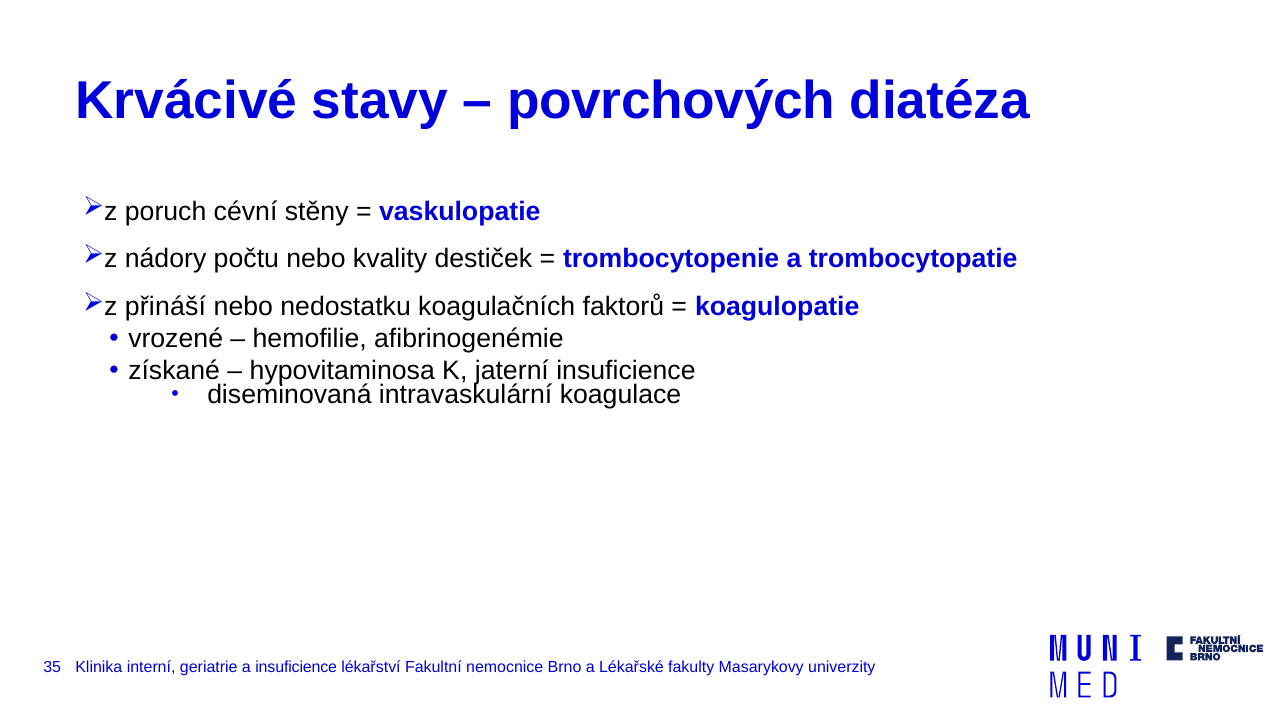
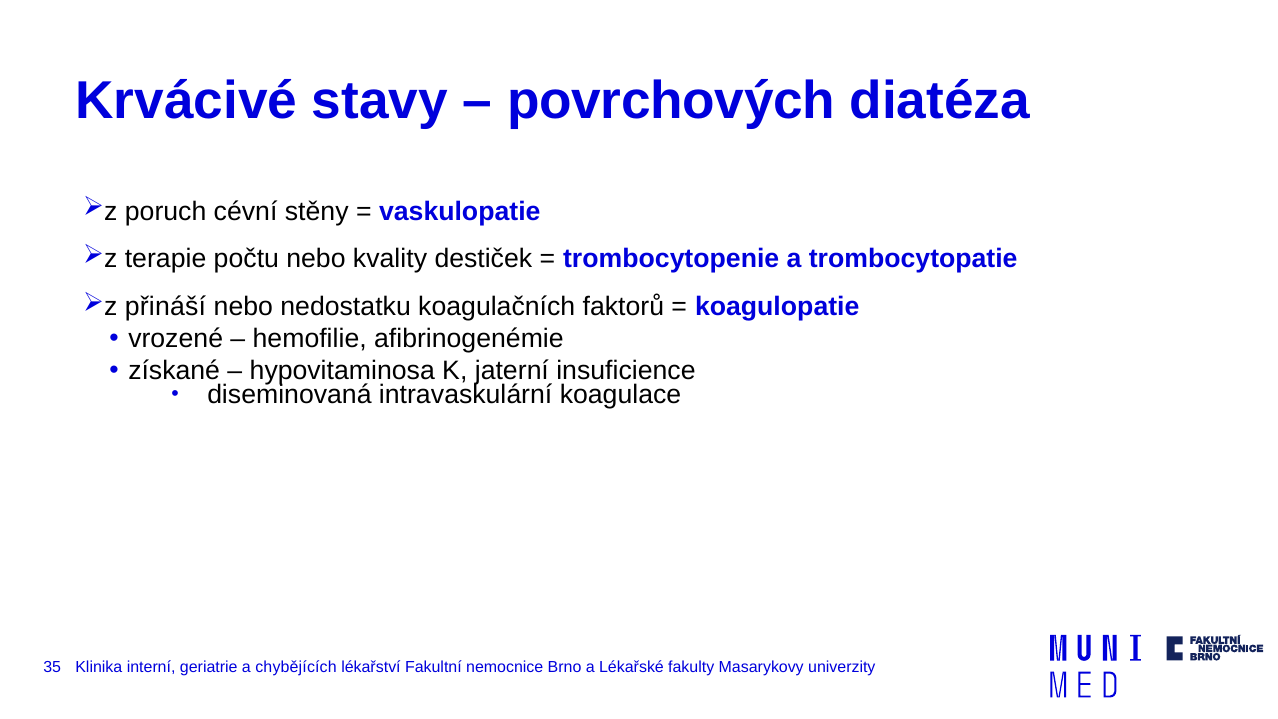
nádory: nádory -> terapie
a insuficience: insuficience -> chybějících
